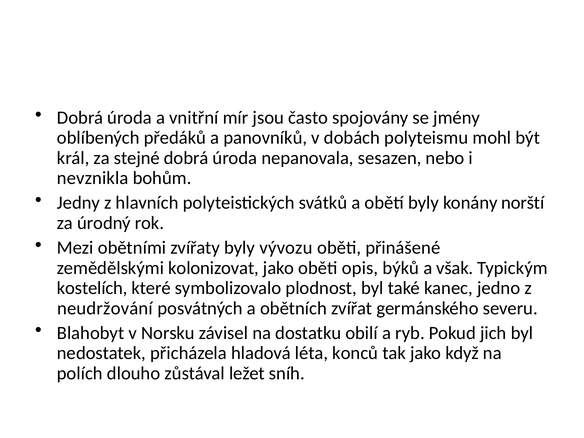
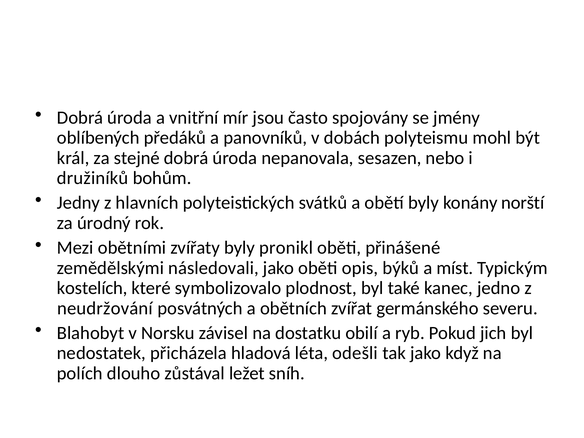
nevznikla: nevznikla -> družiníků
vývozu: vývozu -> pronikl
kolonizovat: kolonizovat -> následovali
však: však -> míst
konců: konců -> odešli
